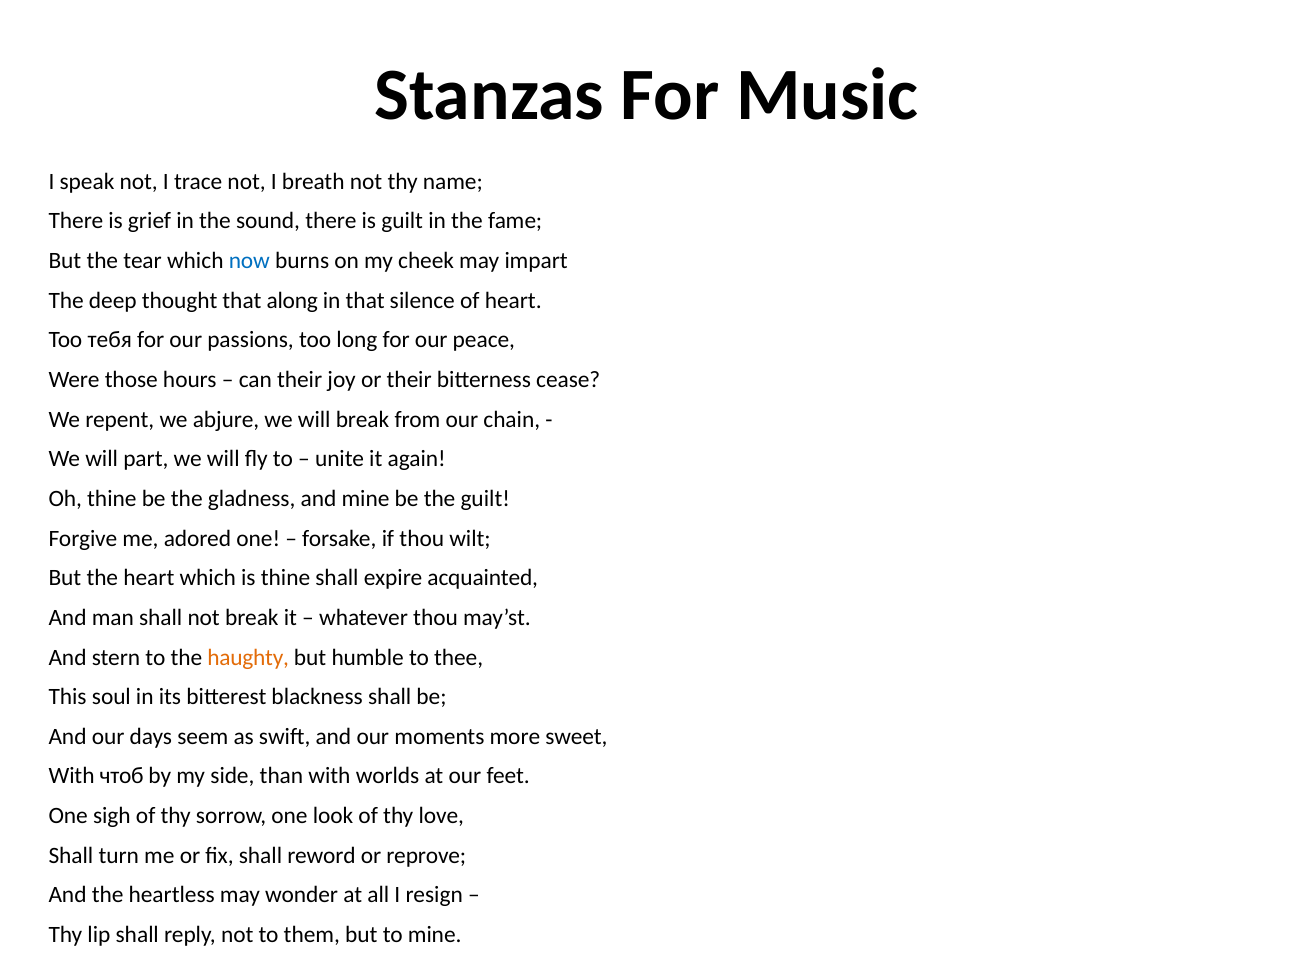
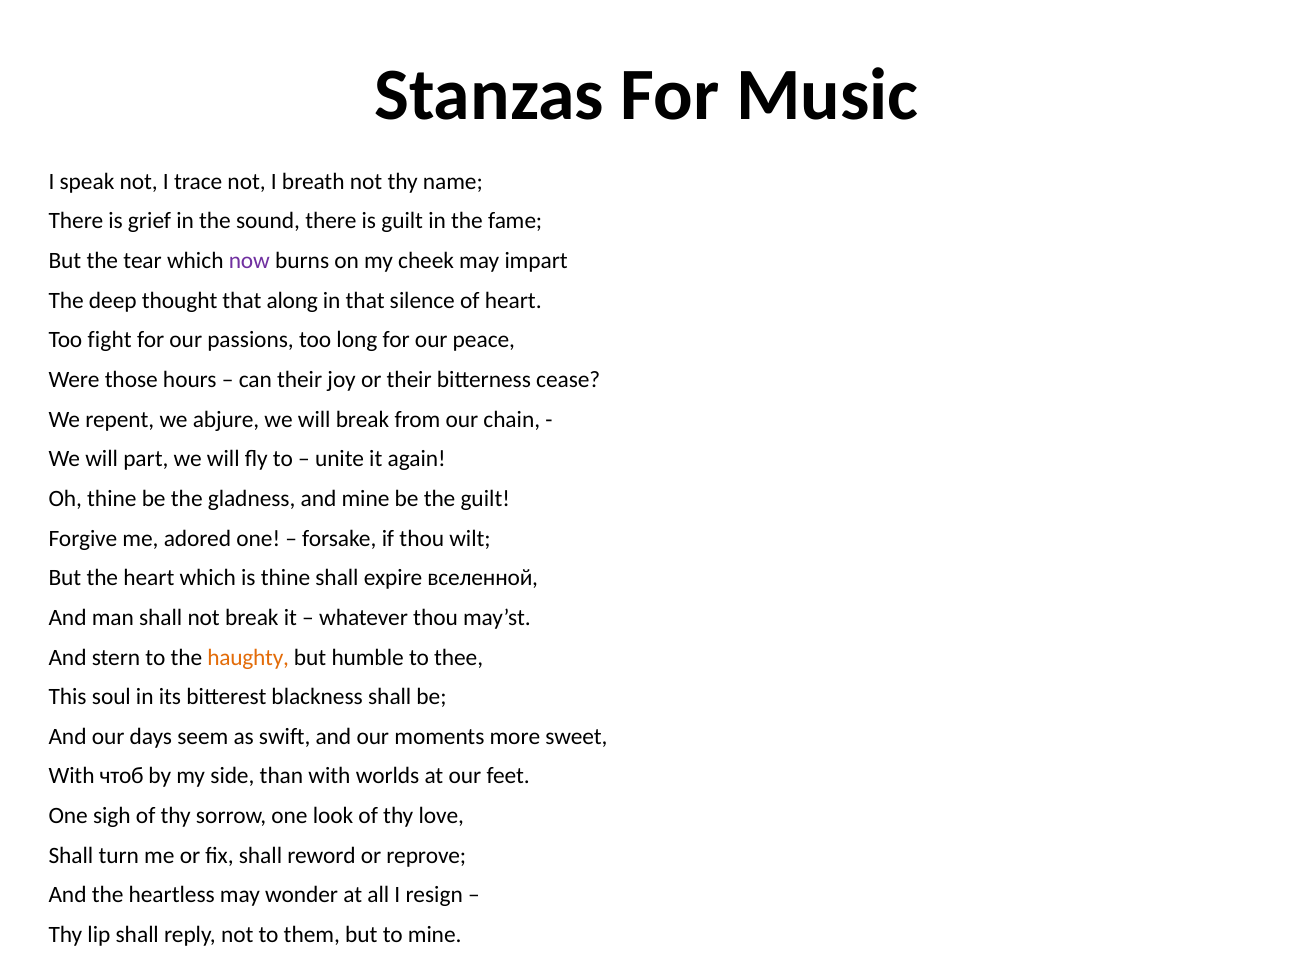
now colour: blue -> purple
тебя: тебя -> fight
acquainted: acquainted -> вселенной
